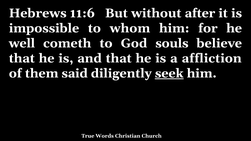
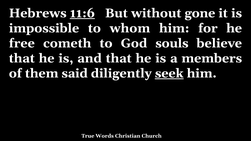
11:6 underline: none -> present
after: after -> gone
well: well -> free
affliction: affliction -> members
